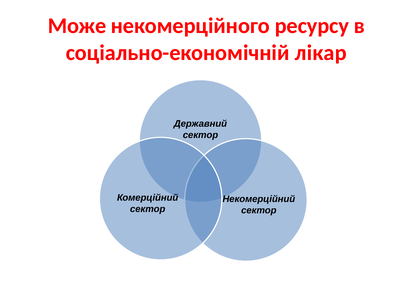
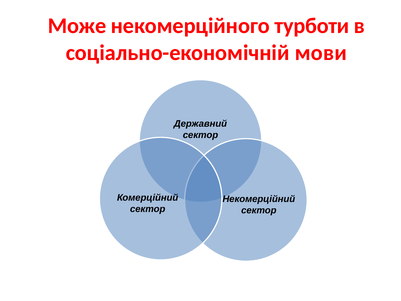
ресурсу: ресурсу -> турботи
лікар: лікар -> мови
